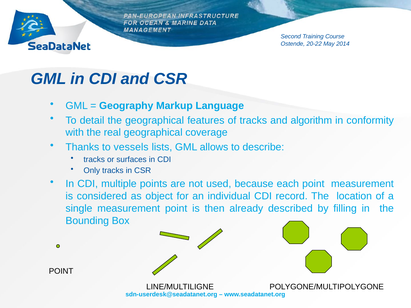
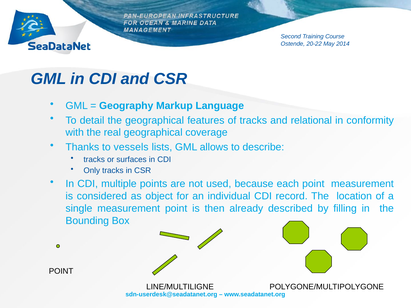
algorithm: algorithm -> relational
